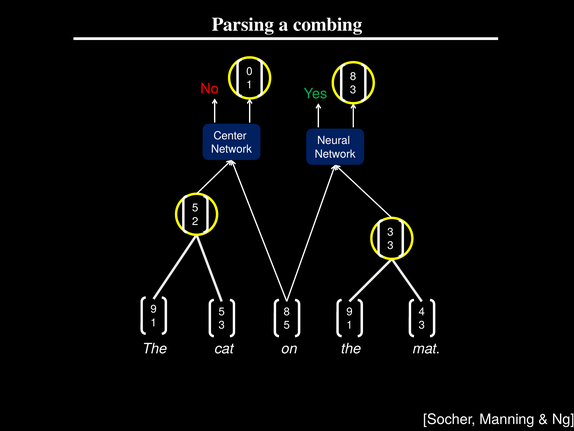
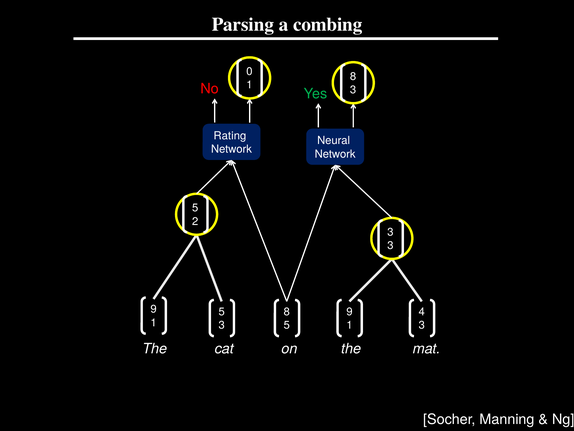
Center: Center -> Rating
